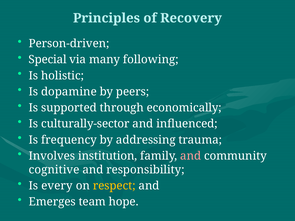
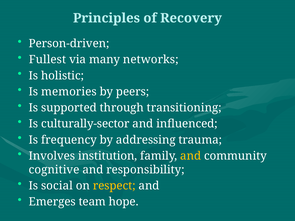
Special: Special -> Fullest
following: following -> networks
dopamine: dopamine -> memories
economically: economically -> transitioning
and at (191, 156) colour: pink -> yellow
every: every -> social
